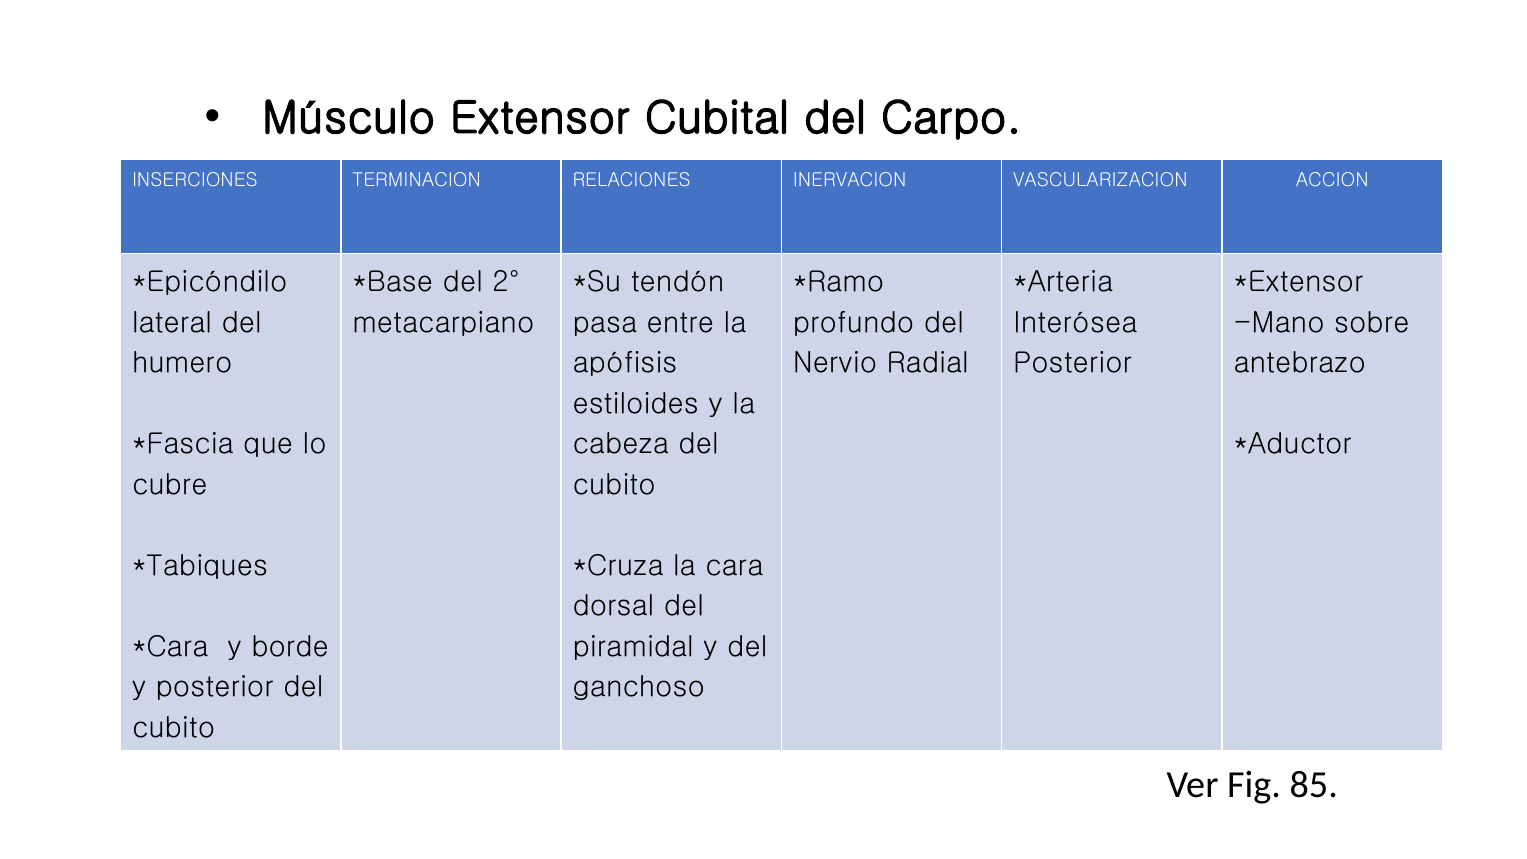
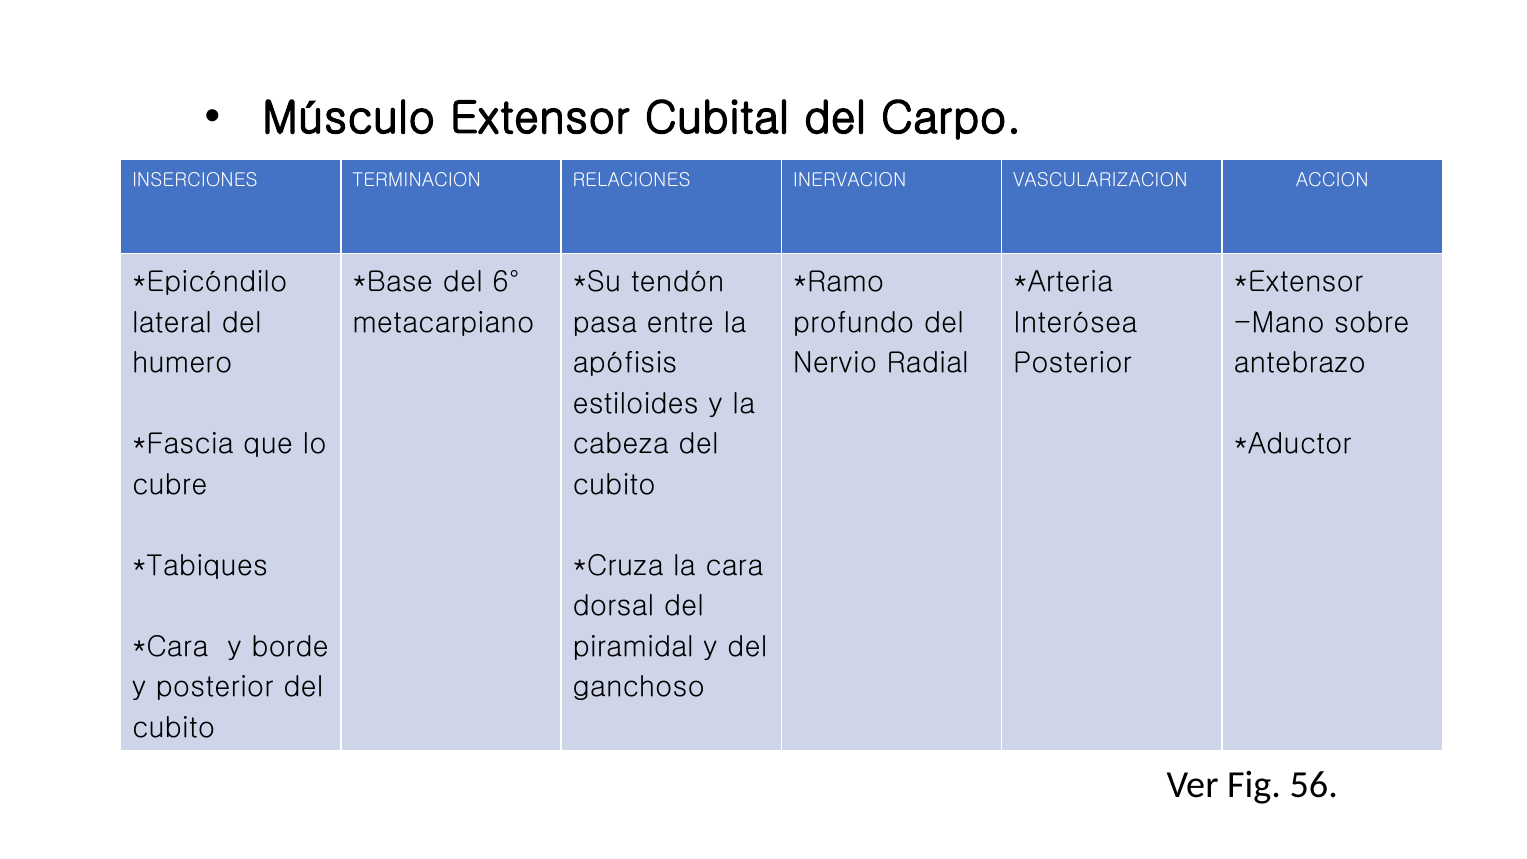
2°: 2° -> 6°
85: 85 -> 56
